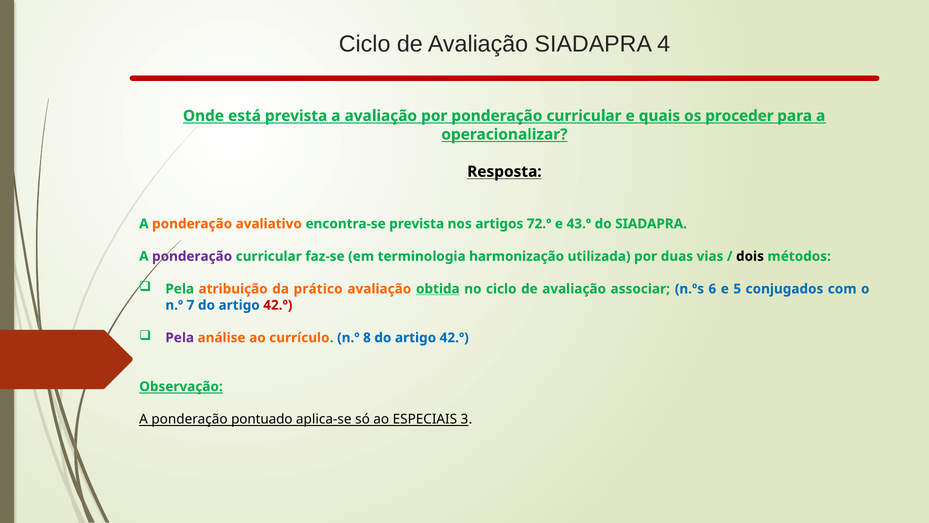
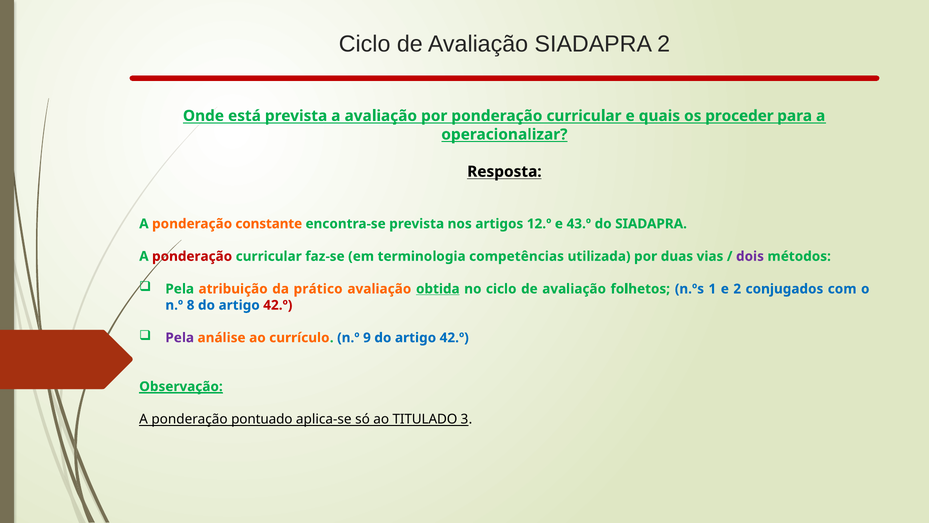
SIADAPRA 4: 4 -> 2
avaliativo: avaliativo -> constante
72.º: 72.º -> 12.º
ponderação at (192, 256) colour: purple -> red
harmonização: harmonização -> competências
dois colour: black -> purple
associar: associar -> folhetos
6: 6 -> 1
e 5: 5 -> 2
7: 7 -> 8
8: 8 -> 9
Observação underline: none -> present
ESPECIAIS: ESPECIAIS -> TITULADO
